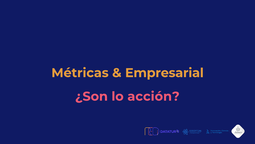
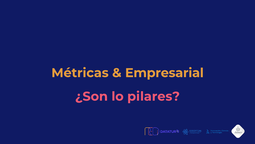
acción: acción -> pilares
